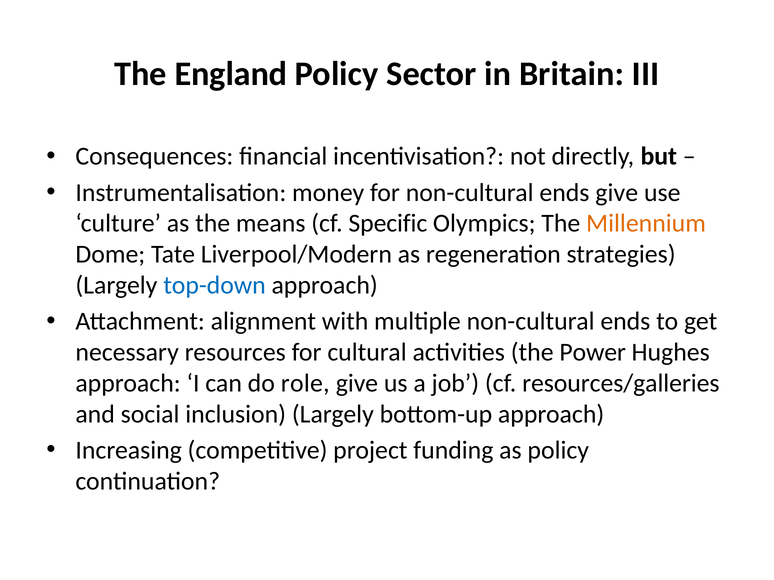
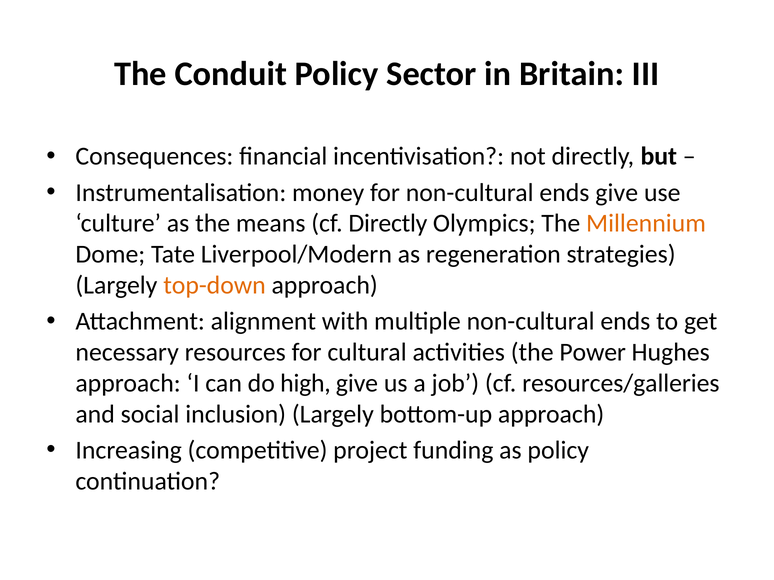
England: England -> Conduit
cf Specific: Specific -> Directly
top-down colour: blue -> orange
role: role -> high
